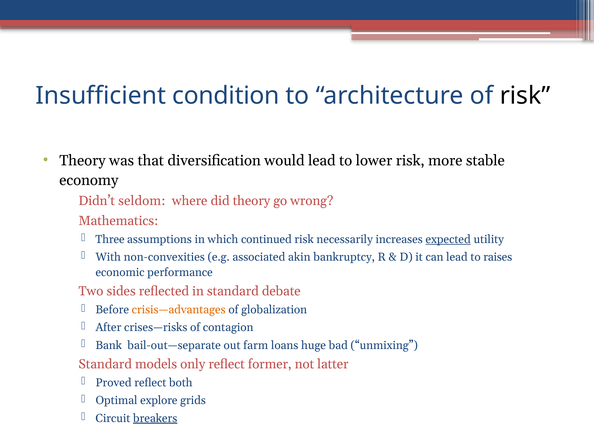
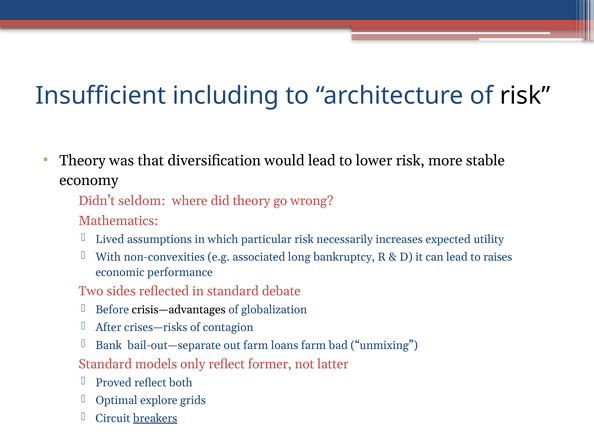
condition: condition -> including
Three: Three -> Lived
continued: continued -> particular
expected underline: present -> none
akin: akin -> long
crisis—advantages colour: orange -> black
loans huge: huge -> farm
